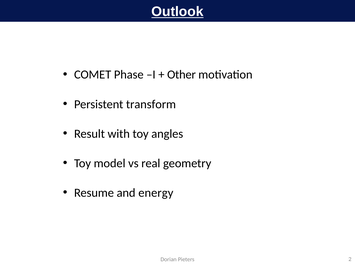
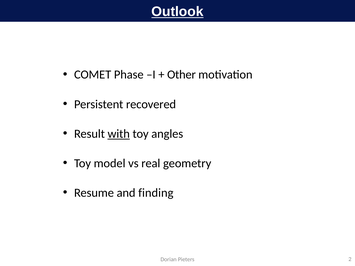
transform: transform -> recovered
with underline: none -> present
energy: energy -> finding
